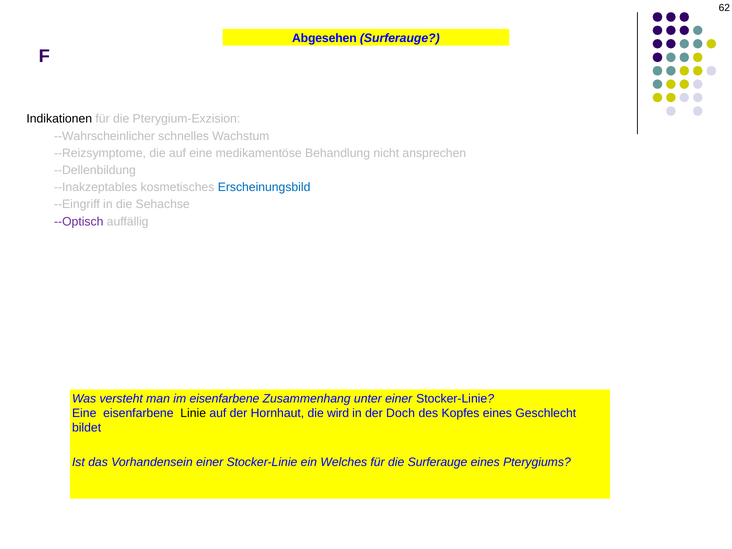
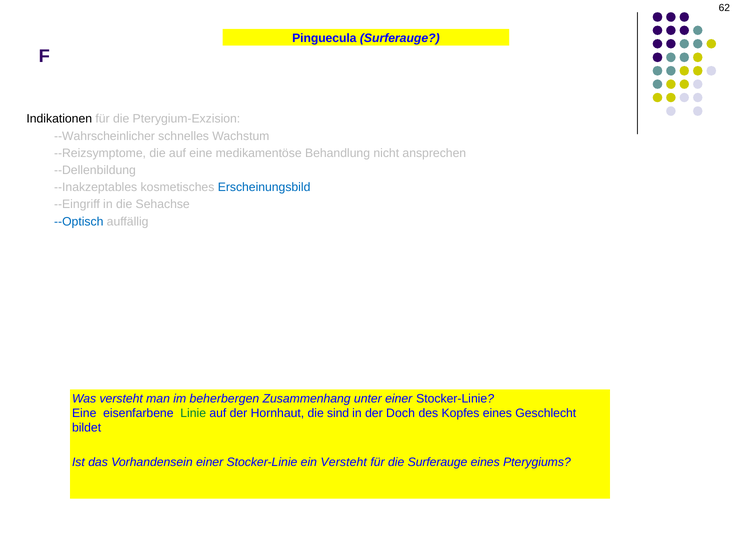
Abgesehen: Abgesehen -> Pinguecula
--Optisch colour: purple -> blue
im eisenfarbene: eisenfarbene -> beherbergen
Linie colour: black -> green
wird: wird -> sind
ein Welches: Welches -> Versteht
